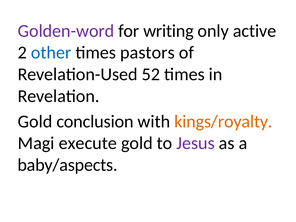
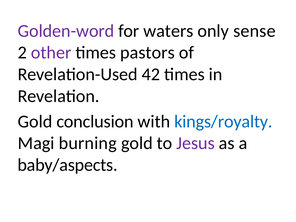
writing: writing -> waters
active: active -> sense
other colour: blue -> purple
52: 52 -> 42
kings/royalty colour: orange -> blue
execute: execute -> burning
